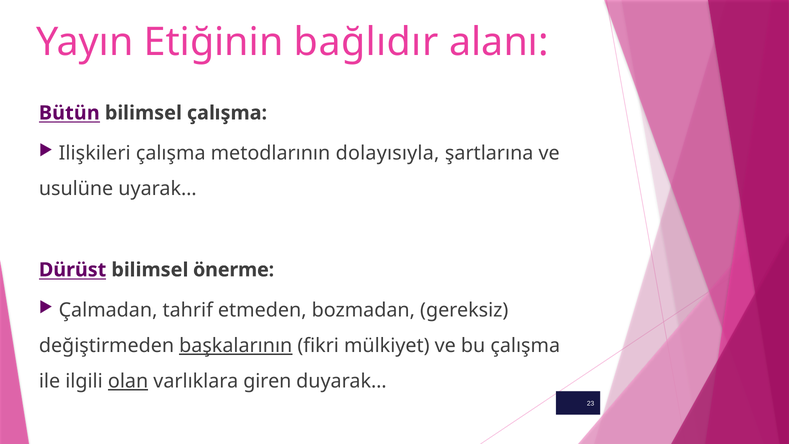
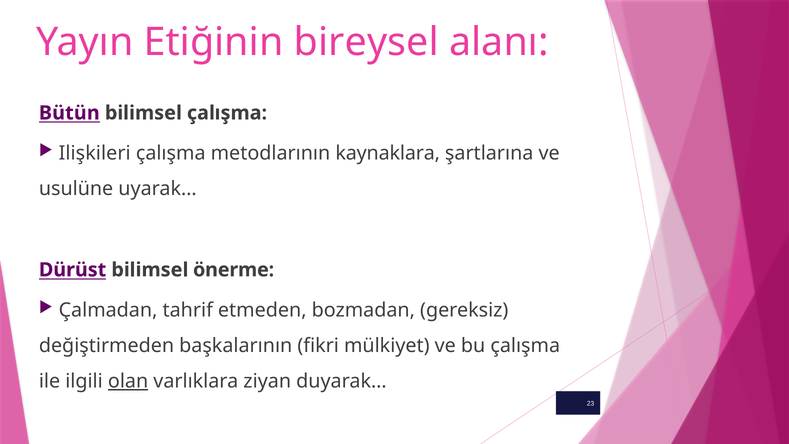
bağlıdır: bağlıdır -> bireysel
dolayısıyla: dolayısıyla -> kaynaklara
başkalarının underline: present -> none
giren: giren -> ziyan
